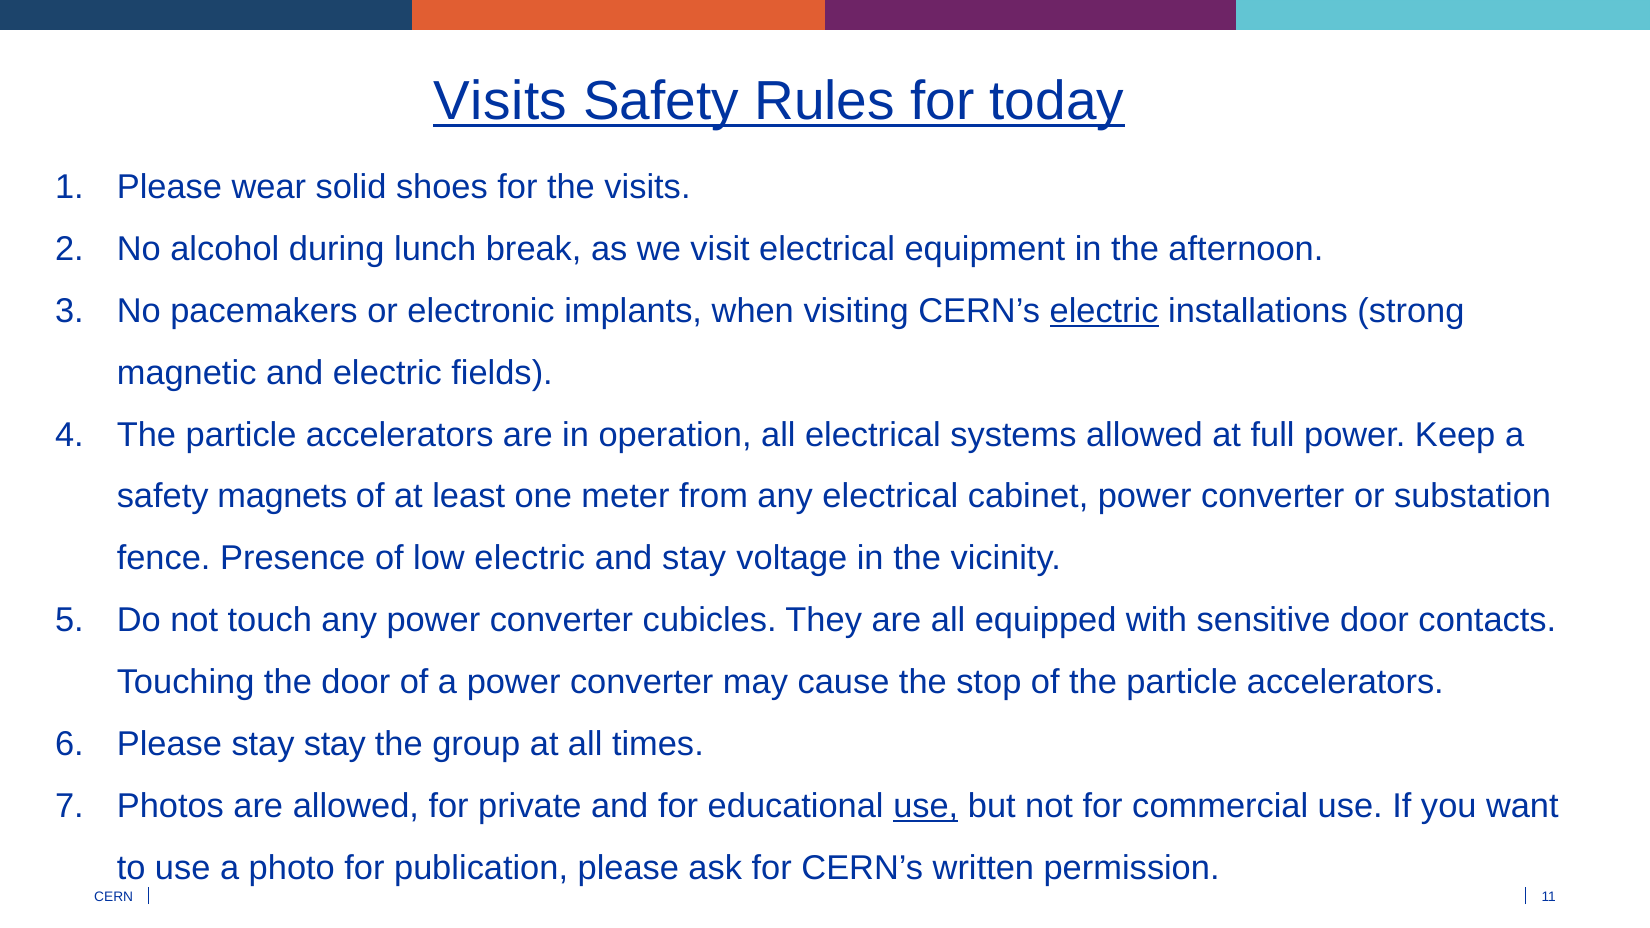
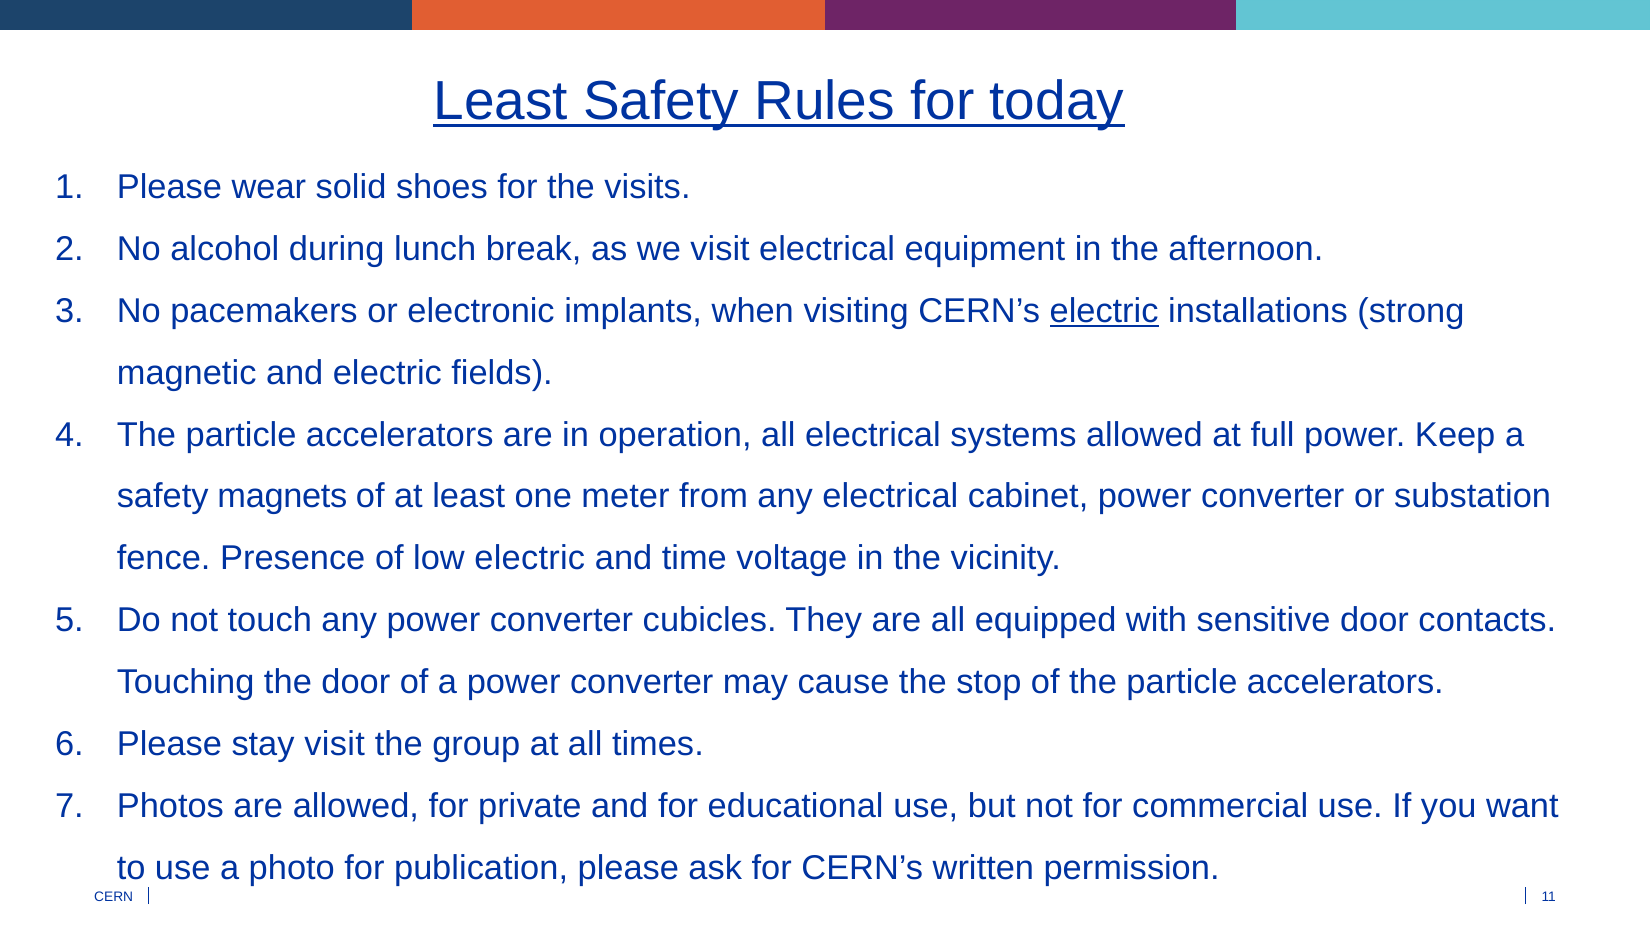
Visits at (500, 101): Visits -> Least
and stay: stay -> time
stay stay: stay -> visit
use at (926, 806) underline: present -> none
